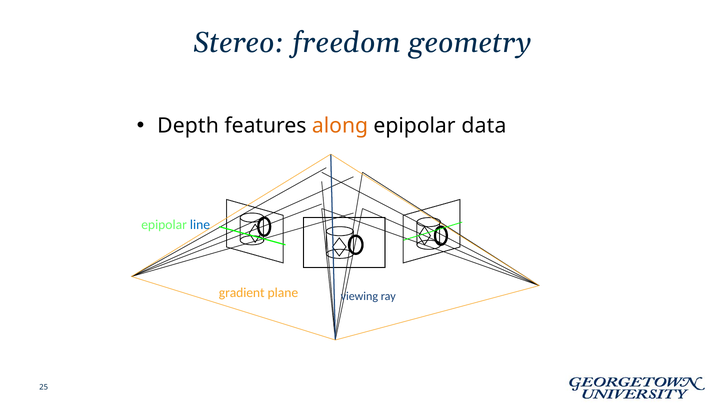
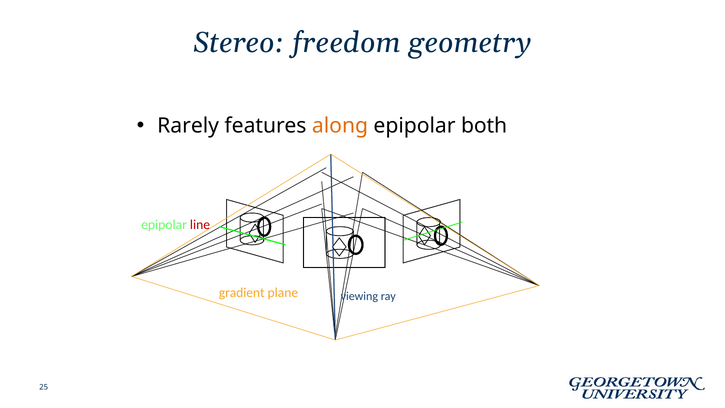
Depth: Depth -> Rarely
data: data -> both
line colour: blue -> red
